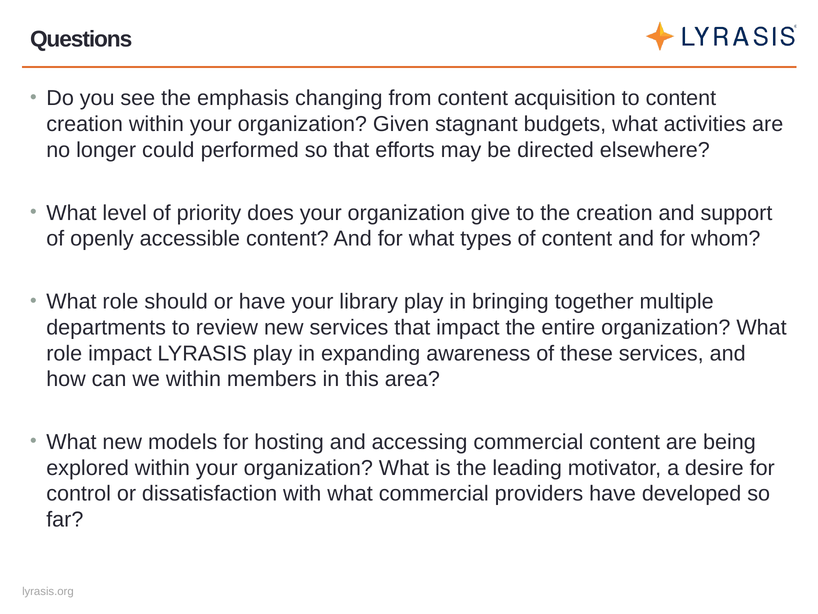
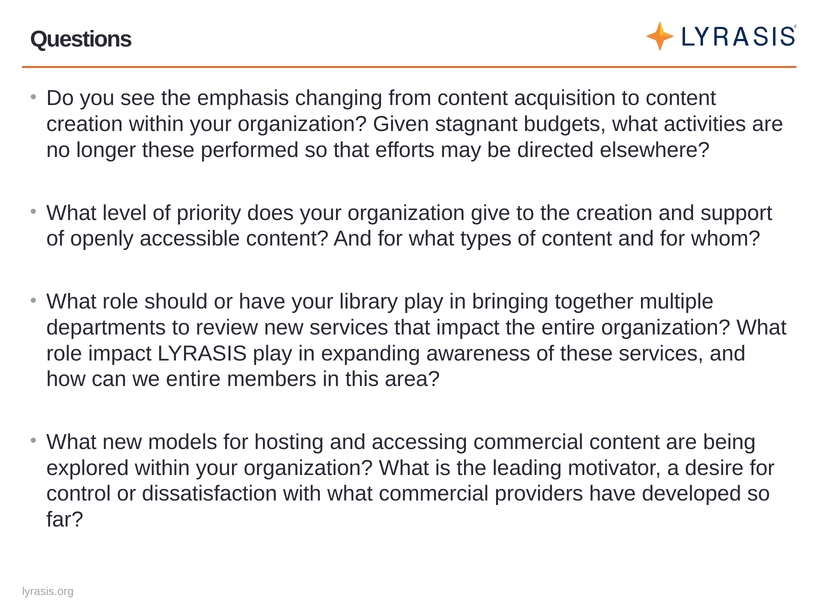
longer could: could -> these
we within: within -> entire
